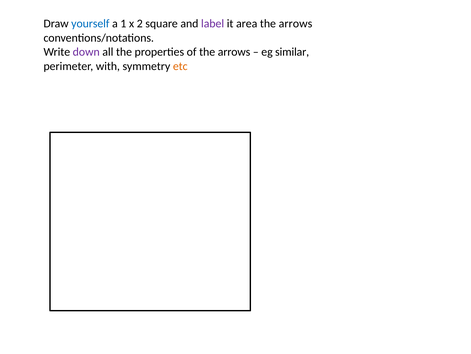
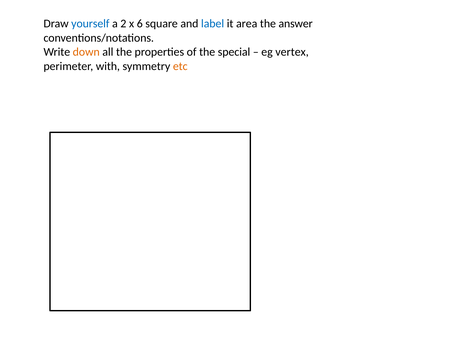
1: 1 -> 2
2: 2 -> 6
label colour: purple -> blue
arrows at (295, 24): arrows -> answer
down colour: purple -> orange
of the arrows: arrows -> special
similar: similar -> vertex
